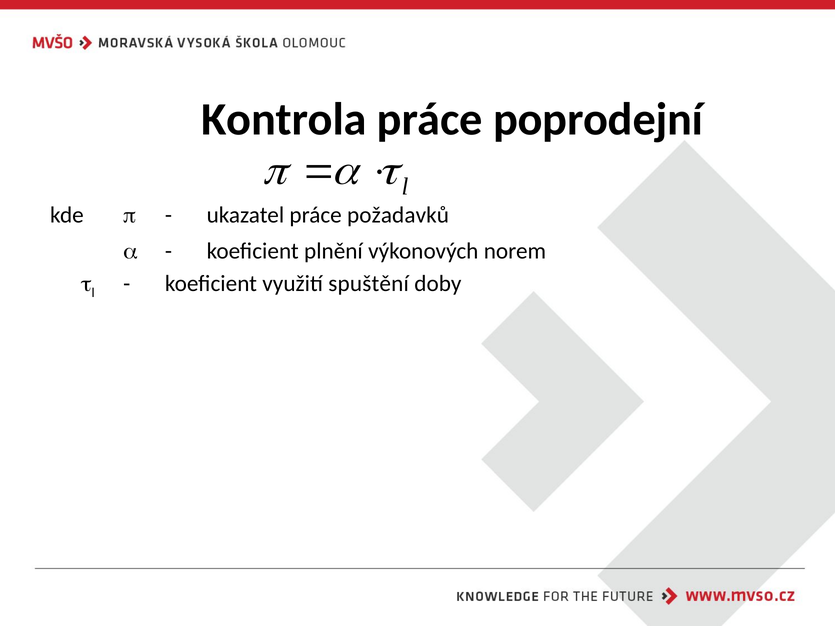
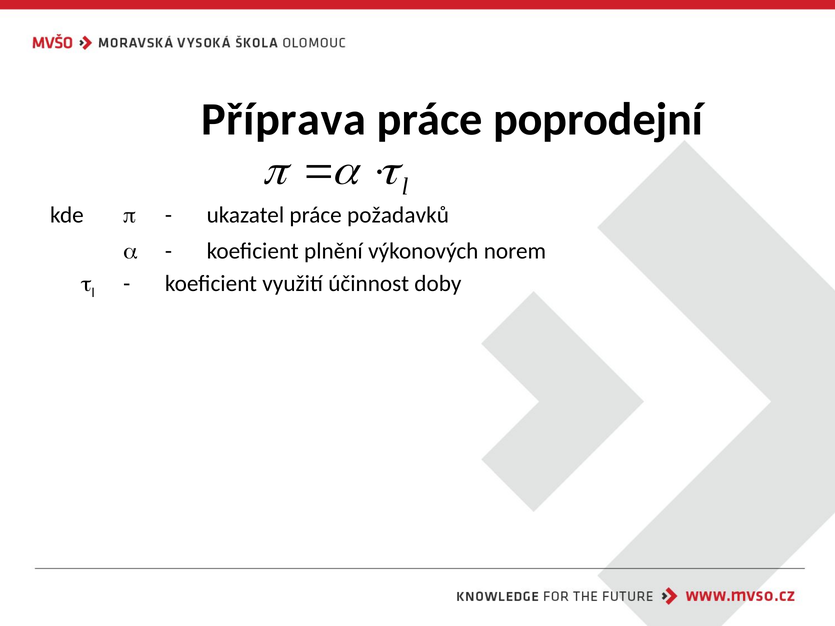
Kontrola: Kontrola -> Příprava
spuštění: spuštění -> účinnost
